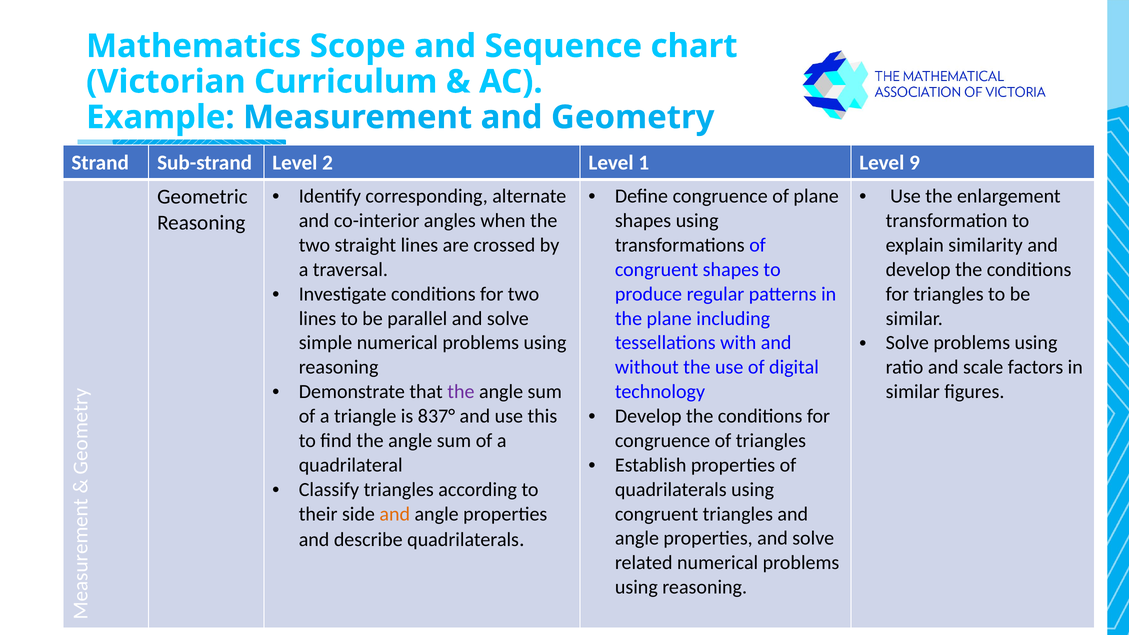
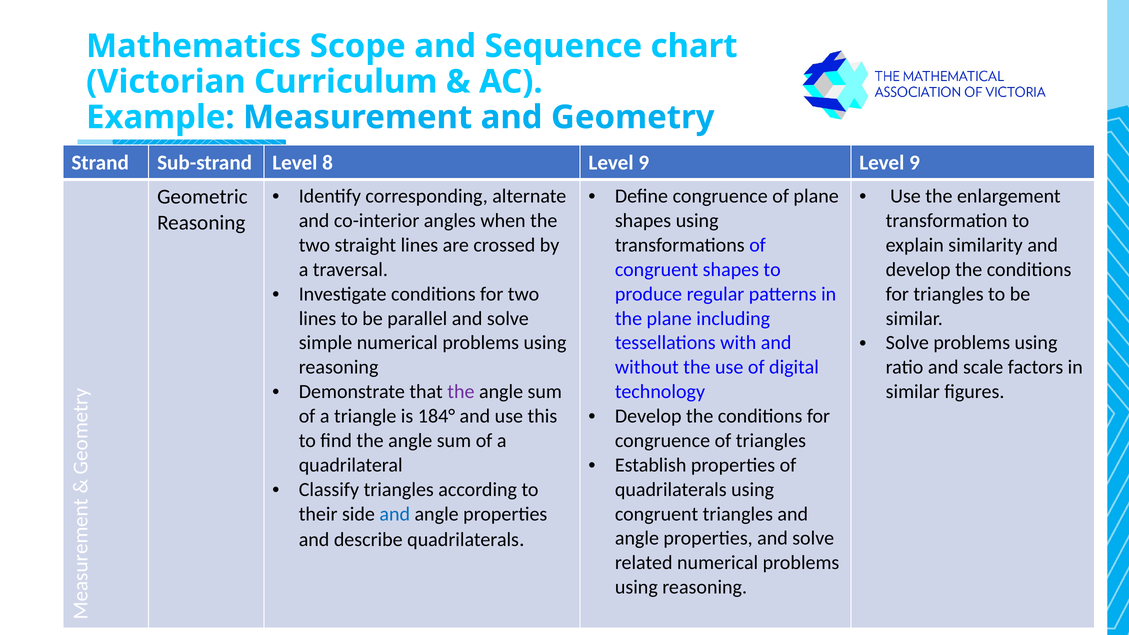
2: 2 -> 8
1 at (644, 163): 1 -> 9
837°: 837° -> 184°
and at (395, 514) colour: orange -> blue
